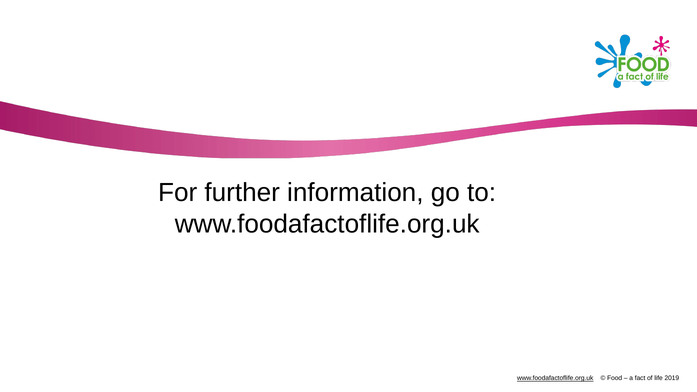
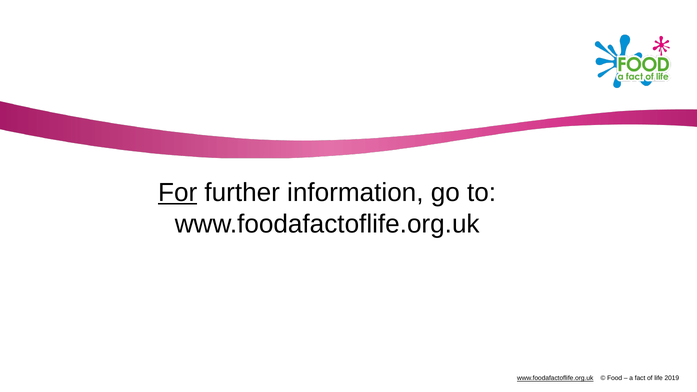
For underline: none -> present
